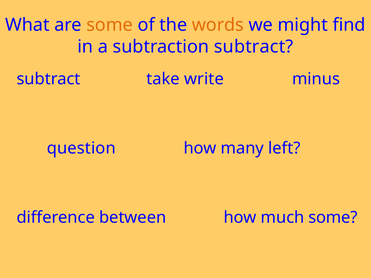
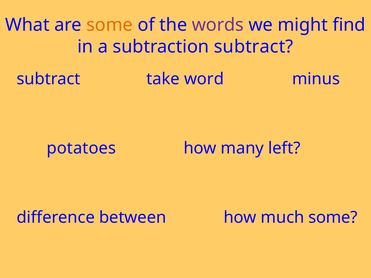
words colour: orange -> purple
write: write -> word
question: question -> potatoes
